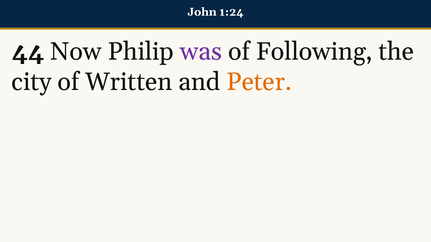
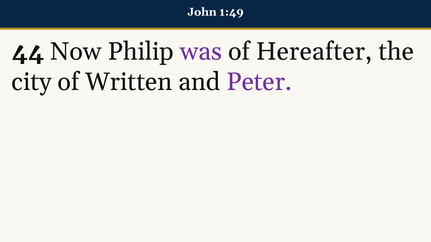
1:24: 1:24 -> 1:49
Following: Following -> Hereafter
Peter colour: orange -> purple
